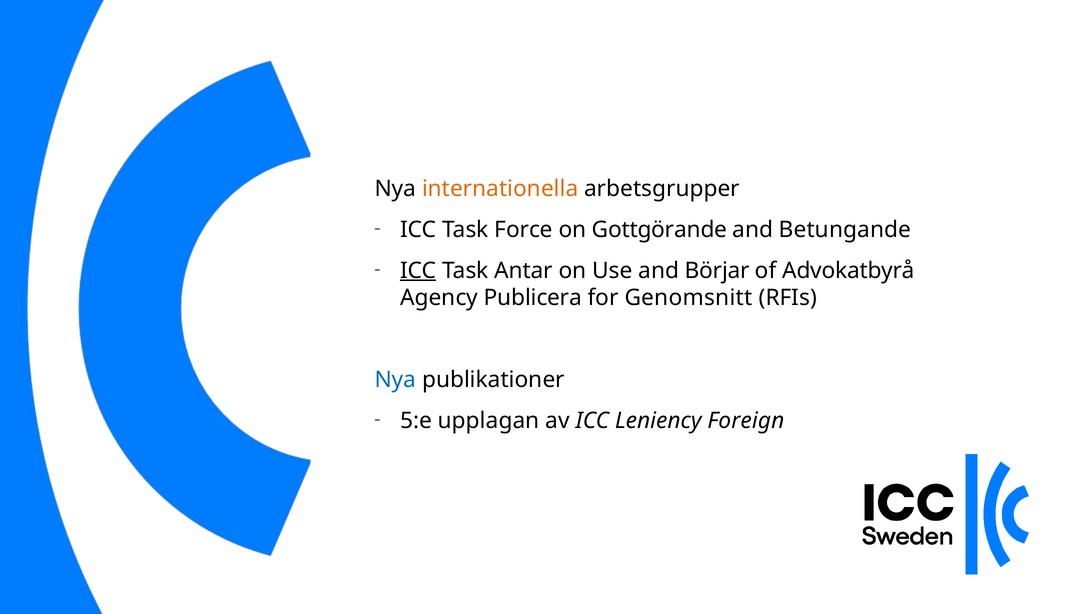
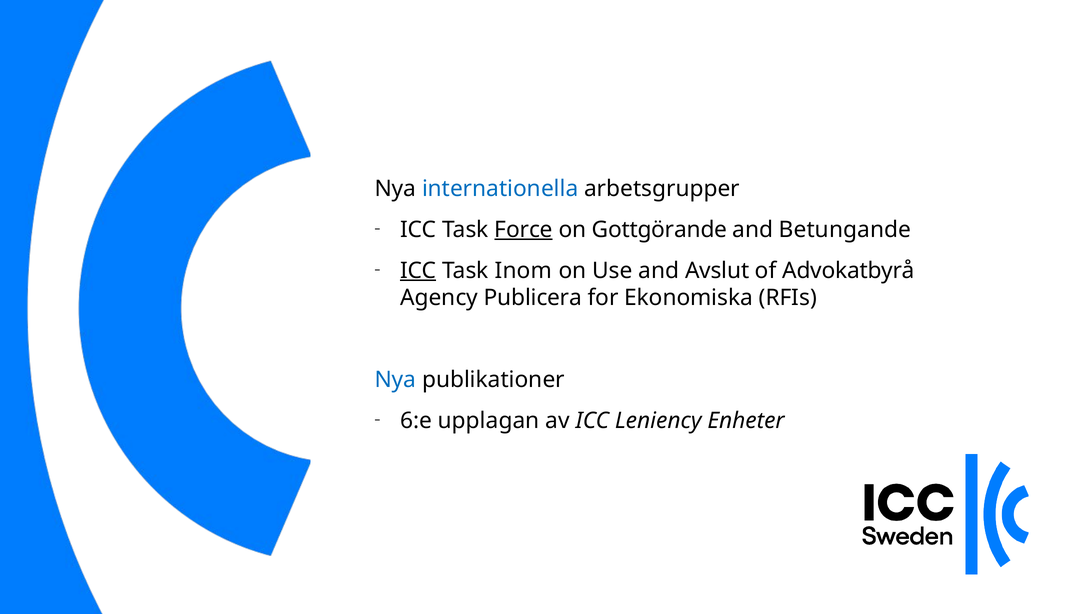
internationella colour: orange -> blue
Force underline: none -> present
Antar: Antar -> Inom
Börjar: Börjar -> Avslut
Genomsnitt: Genomsnitt -> Ekonomiska
5:e: 5:e -> 6:e
Foreign: Foreign -> Enheter
